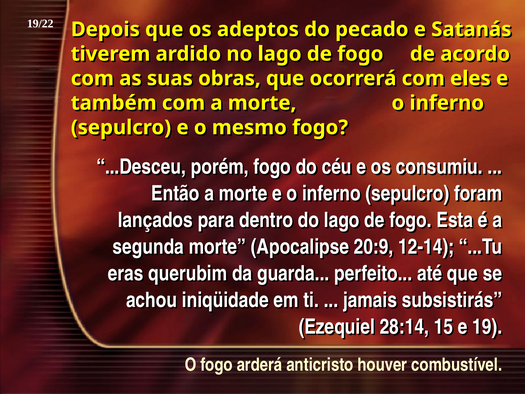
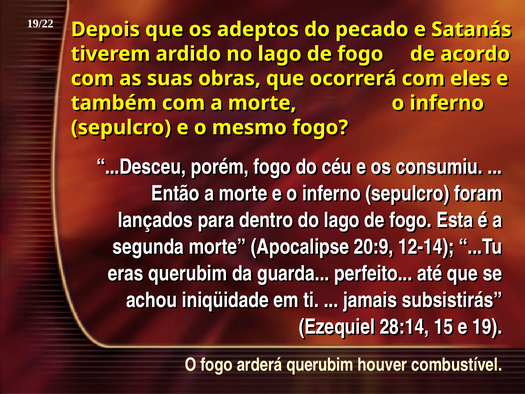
arderá anticristo: anticristo -> querubim
